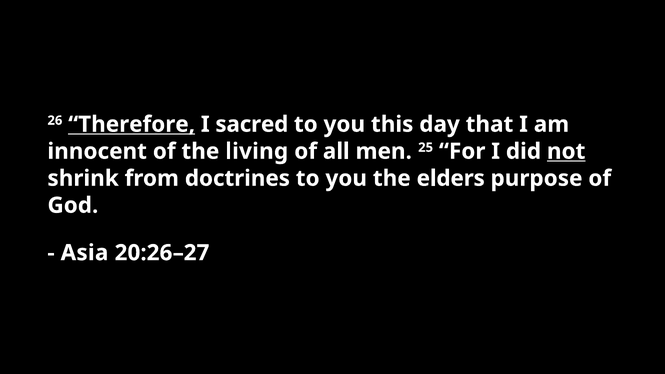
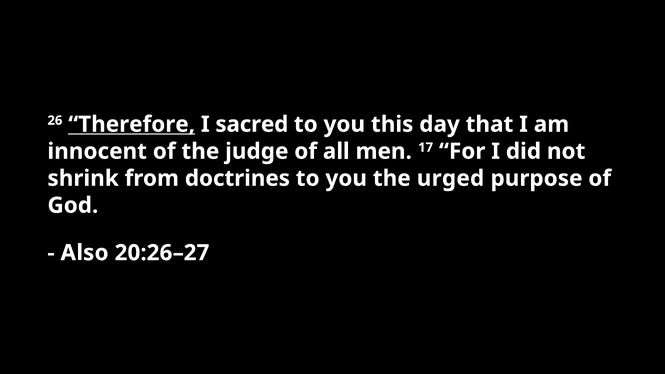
living: living -> judge
25: 25 -> 17
not underline: present -> none
elders: elders -> urged
Asia: Asia -> Also
